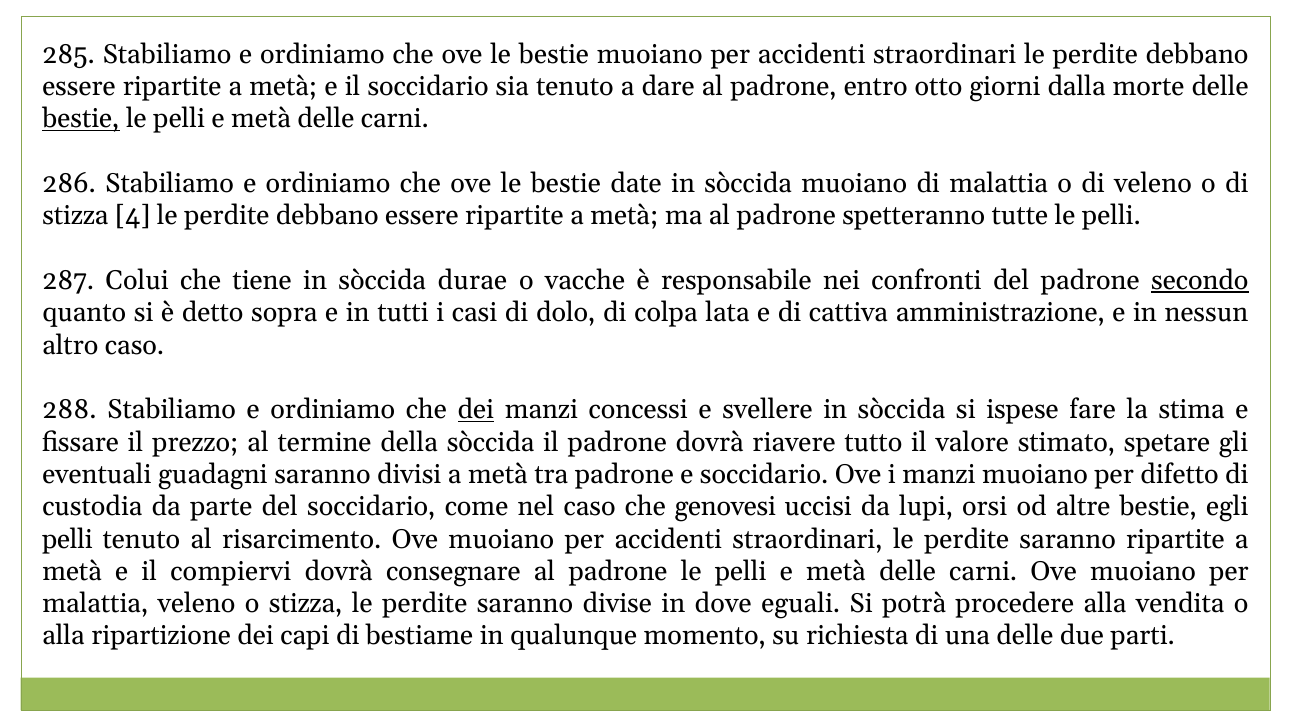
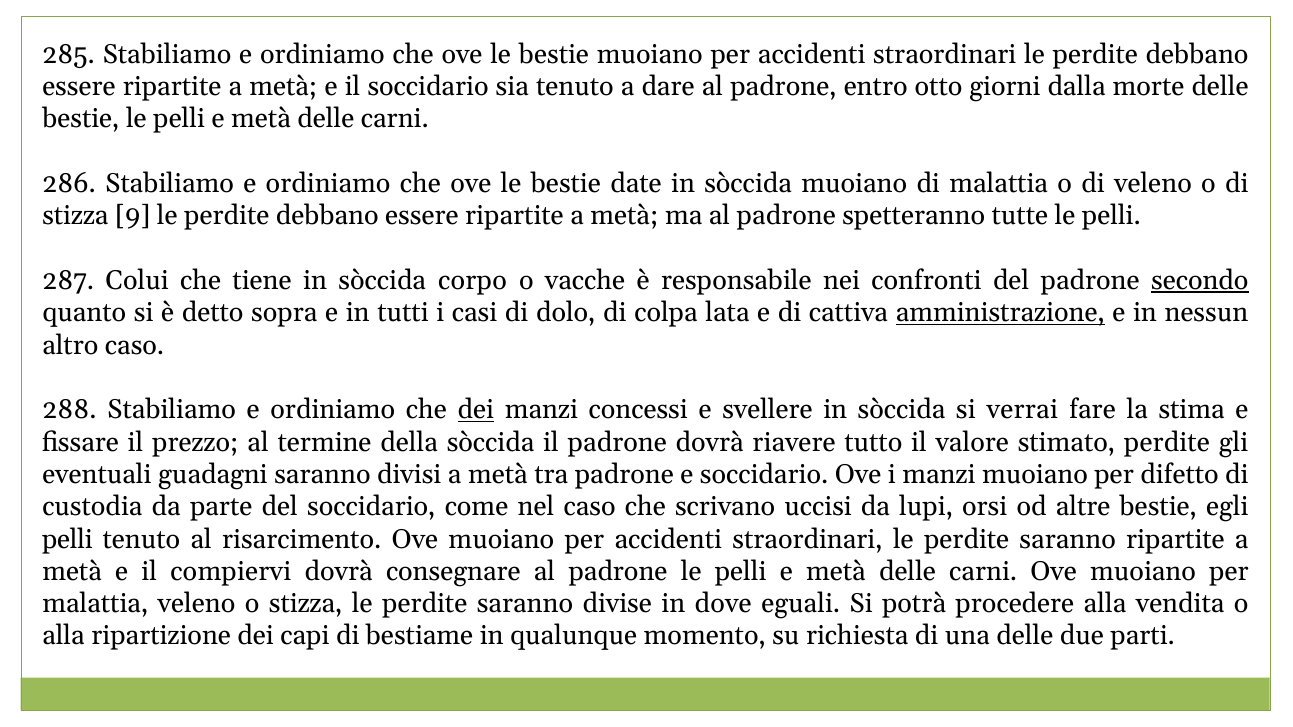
bestie at (81, 119) underline: present -> none
4: 4 -> 9
durae: durae -> corpo
amministrazione underline: none -> present
ispese: ispese -> verrai
stimato spetare: spetare -> perdite
genovesi: genovesi -> scrivano
